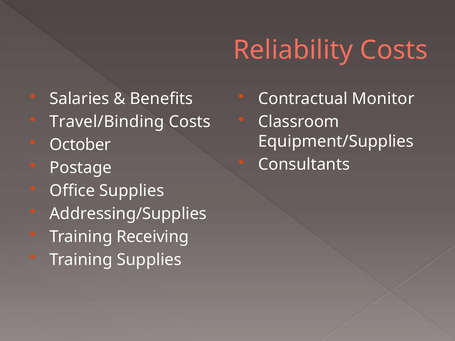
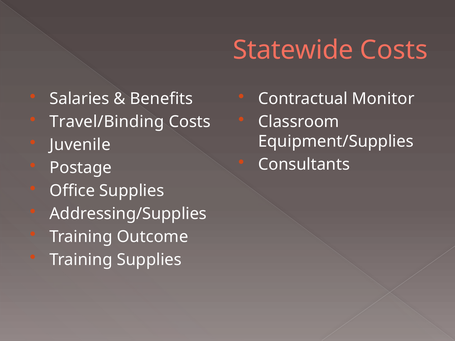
Reliability: Reliability -> Statewide
October: October -> Juvenile
Receiving: Receiving -> Outcome
